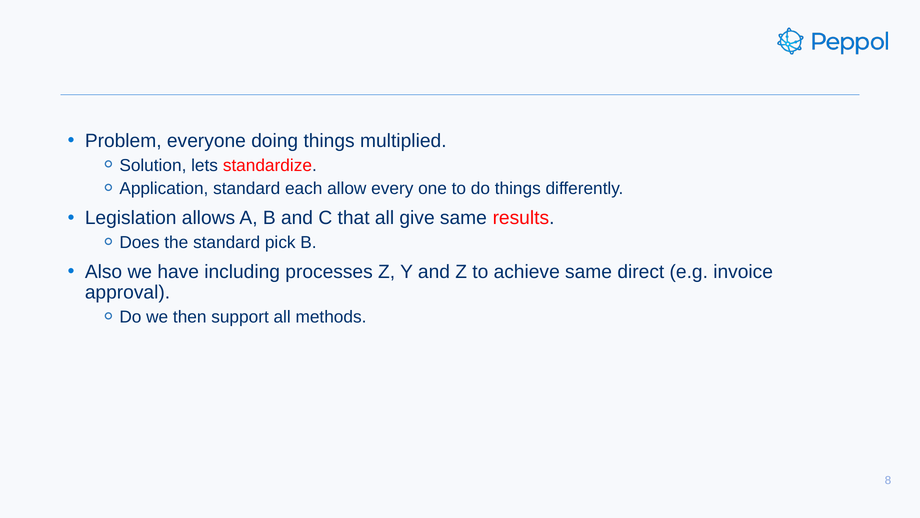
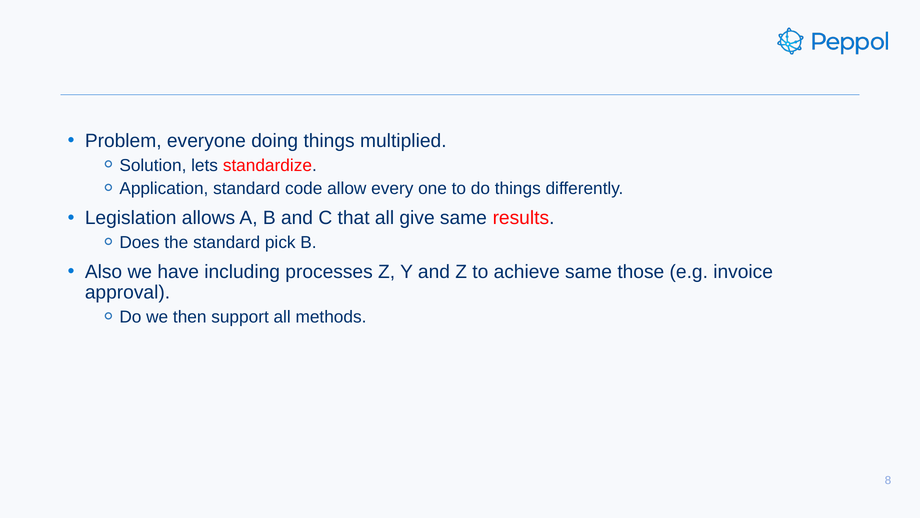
each: each -> code
direct: direct -> those
